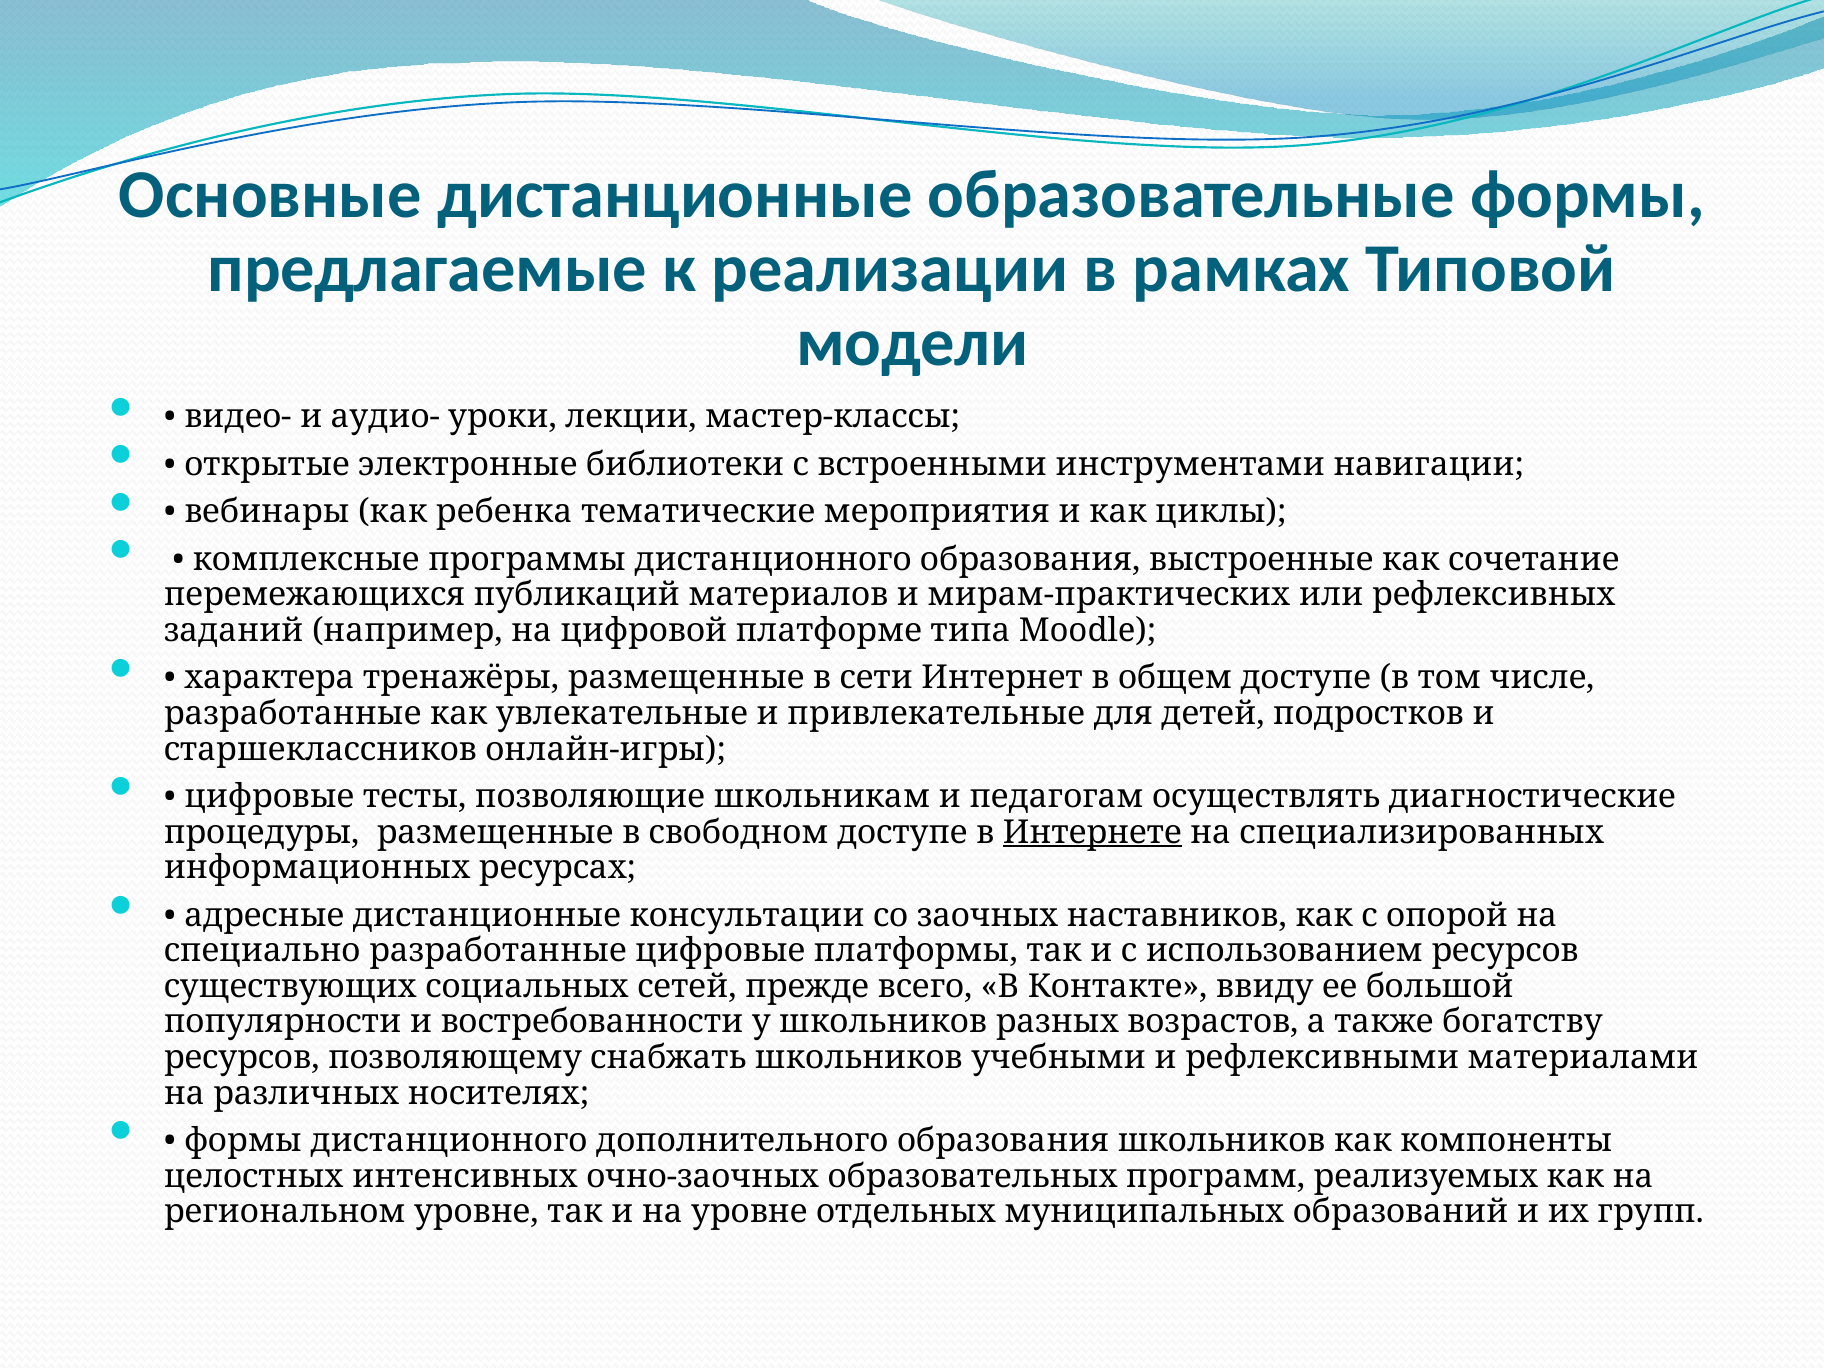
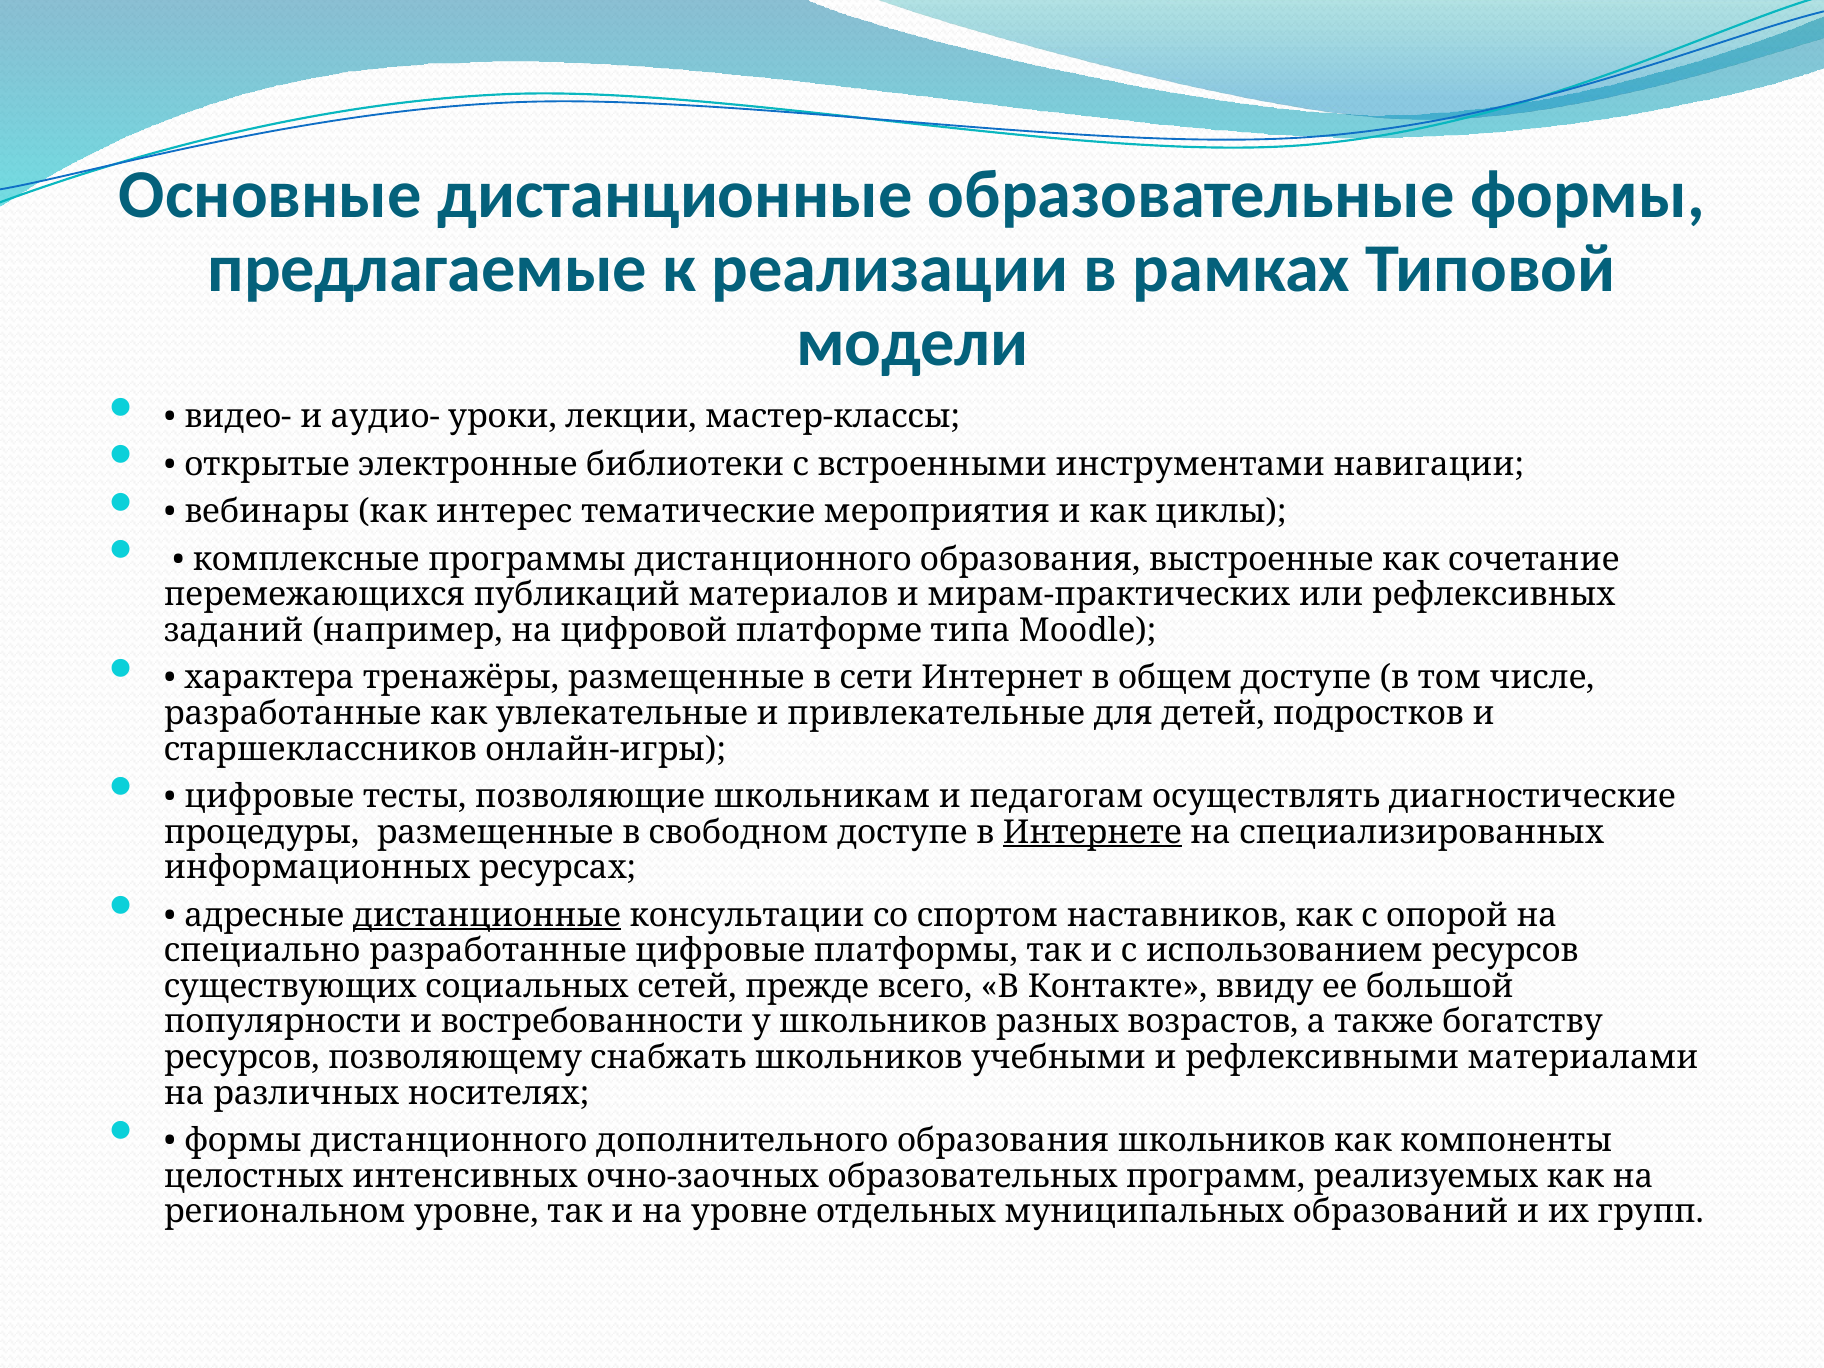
ребенка: ребенка -> интерес
дистанционные at (487, 915) underline: none -> present
заочных: заочных -> спортом
